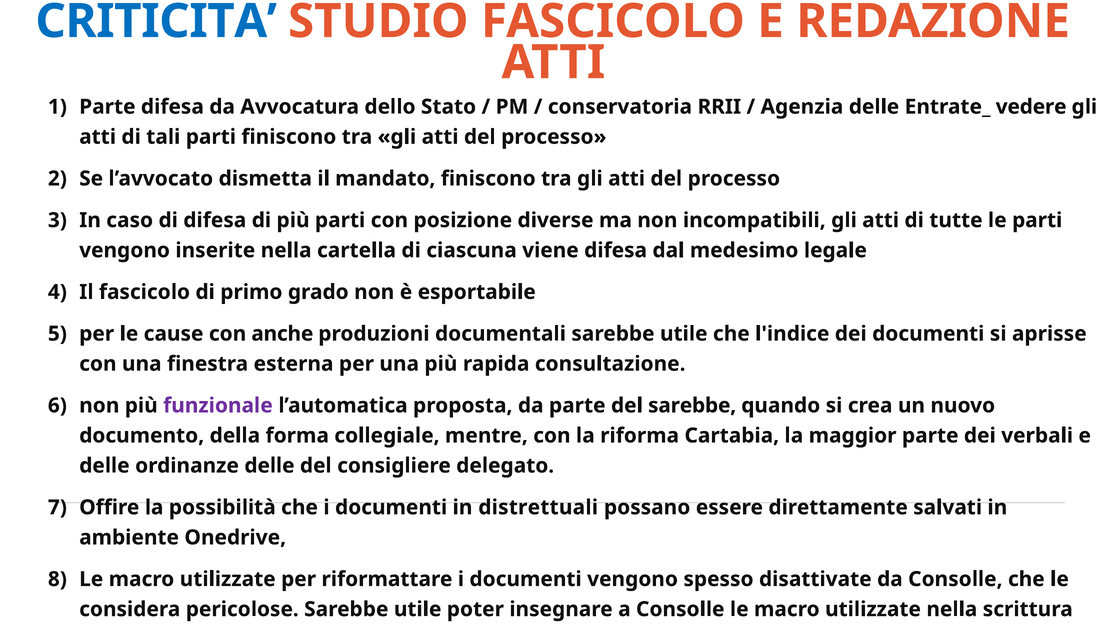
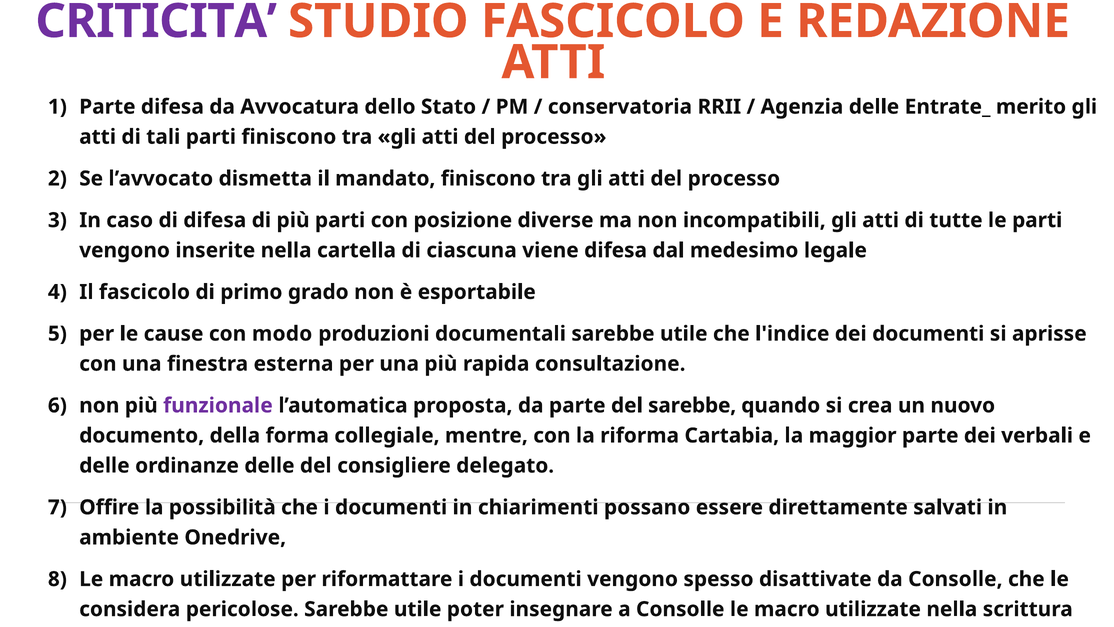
CRITICITA colour: blue -> purple
vedere: vedere -> merito
anche: anche -> modo
distrettuali: distrettuali -> chiarimenti
